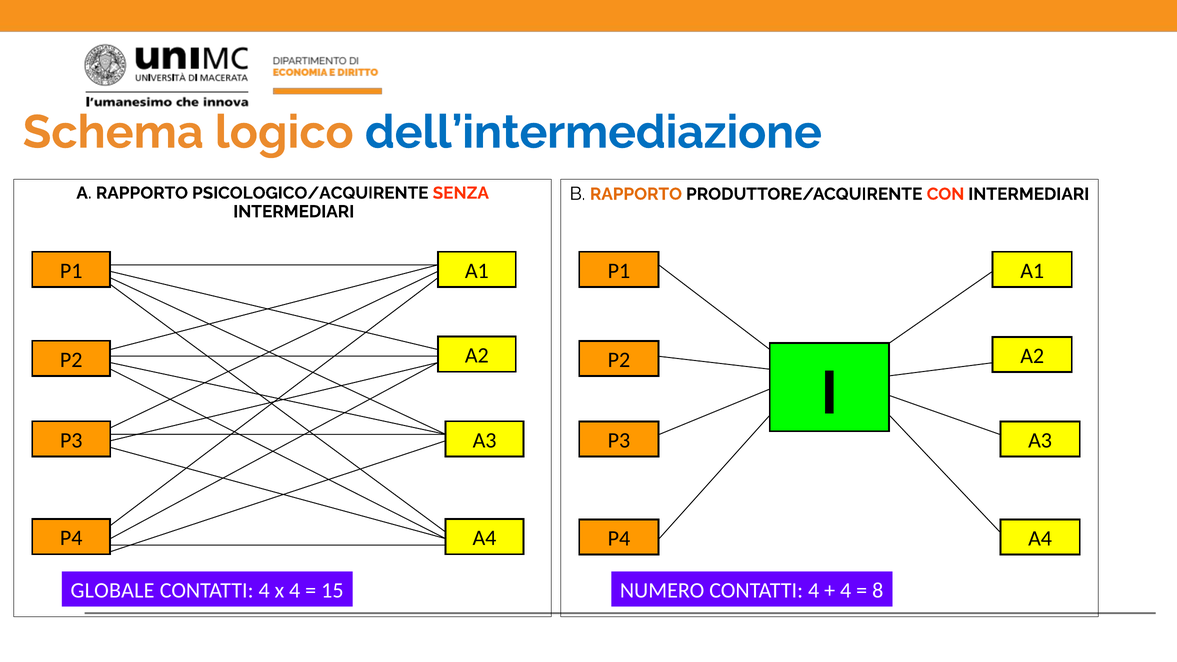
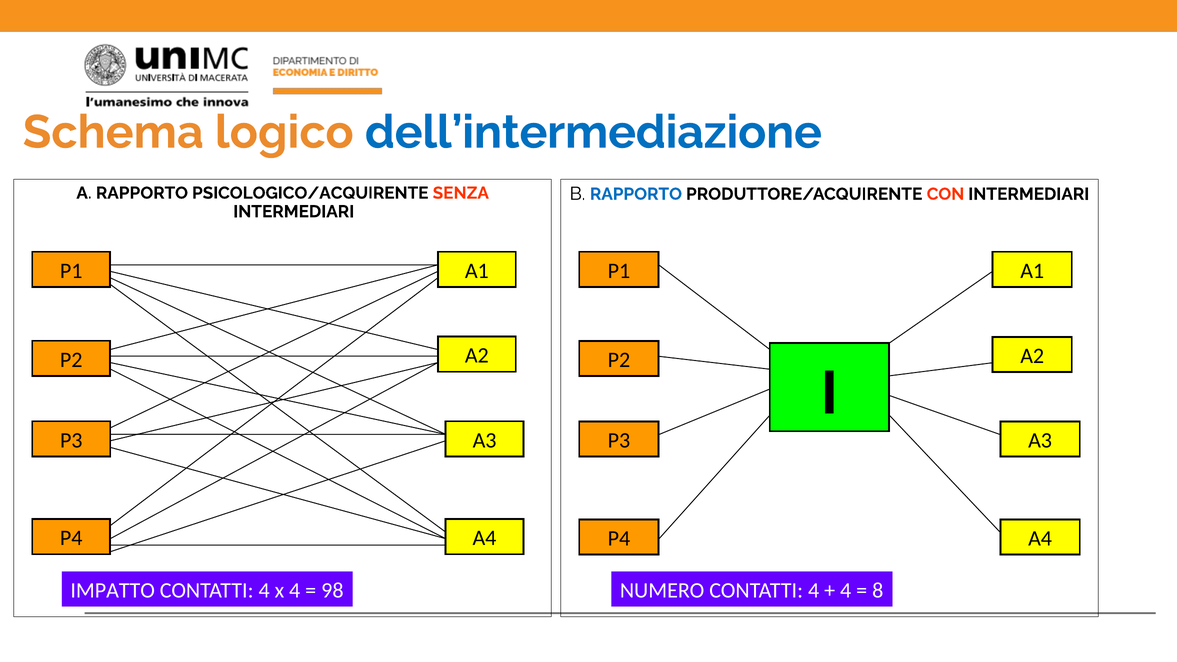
RAPPORTO at (636, 194) colour: orange -> blue
GLOBALE: GLOBALE -> IMPATTO
15: 15 -> 98
